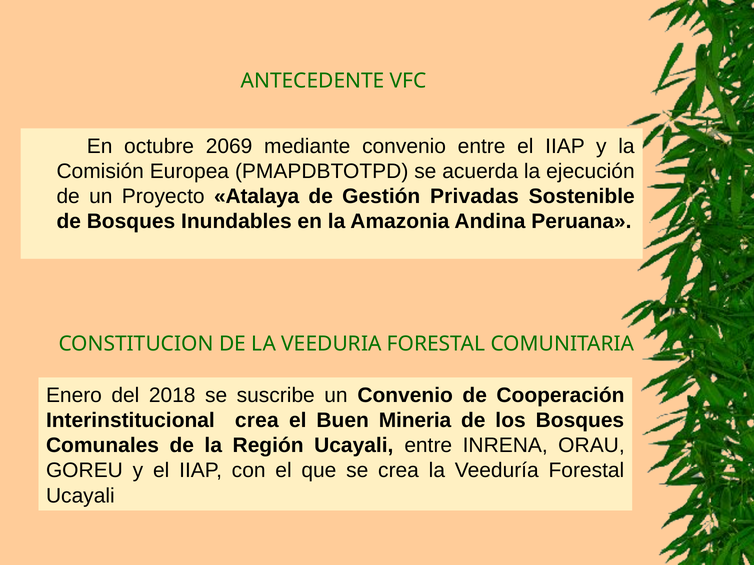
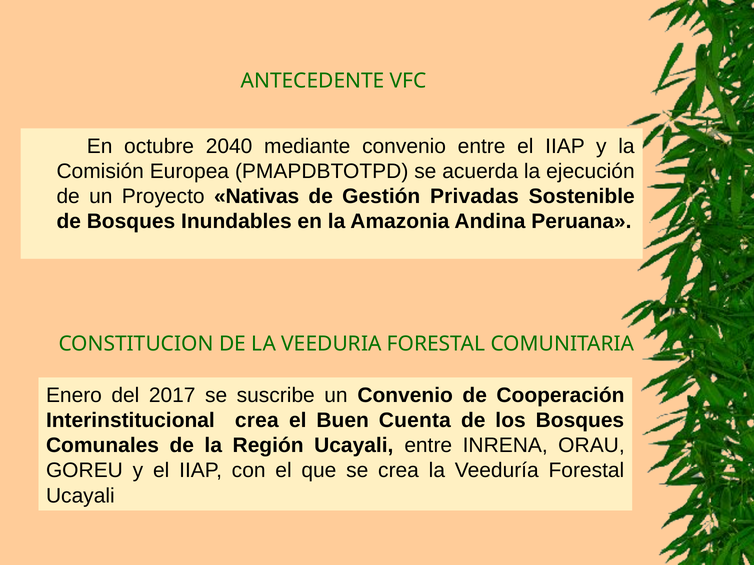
2069: 2069 -> 2040
Atalaya: Atalaya -> Nativas
2018: 2018 -> 2017
Mineria: Mineria -> Cuenta
